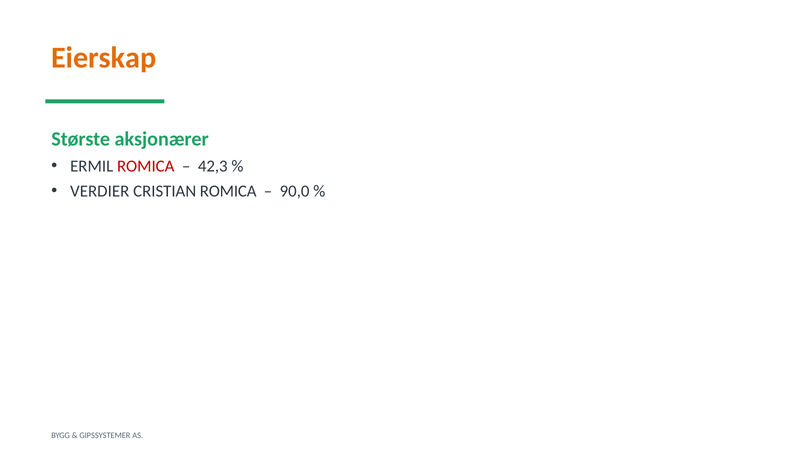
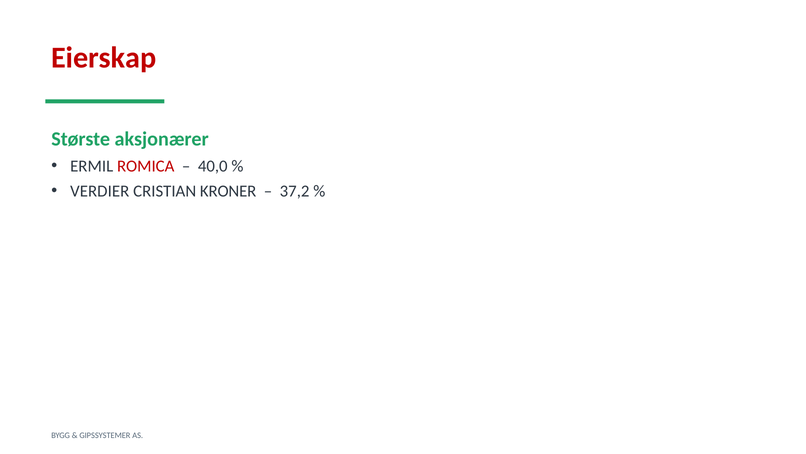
Eierskap colour: orange -> red
42,3: 42,3 -> 40,0
CRISTIAN ROMICA: ROMICA -> KRONER
90,0: 90,0 -> 37,2
